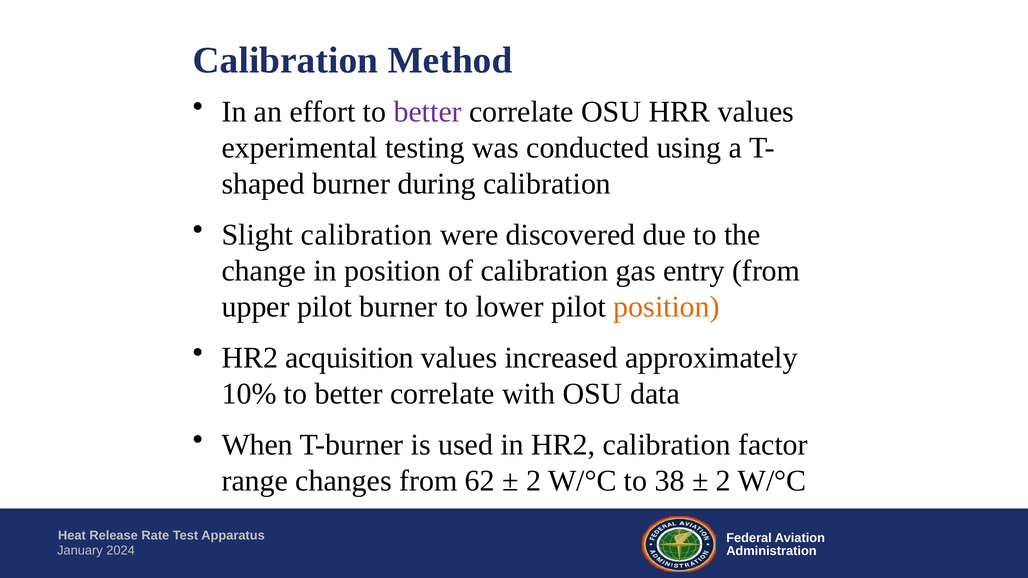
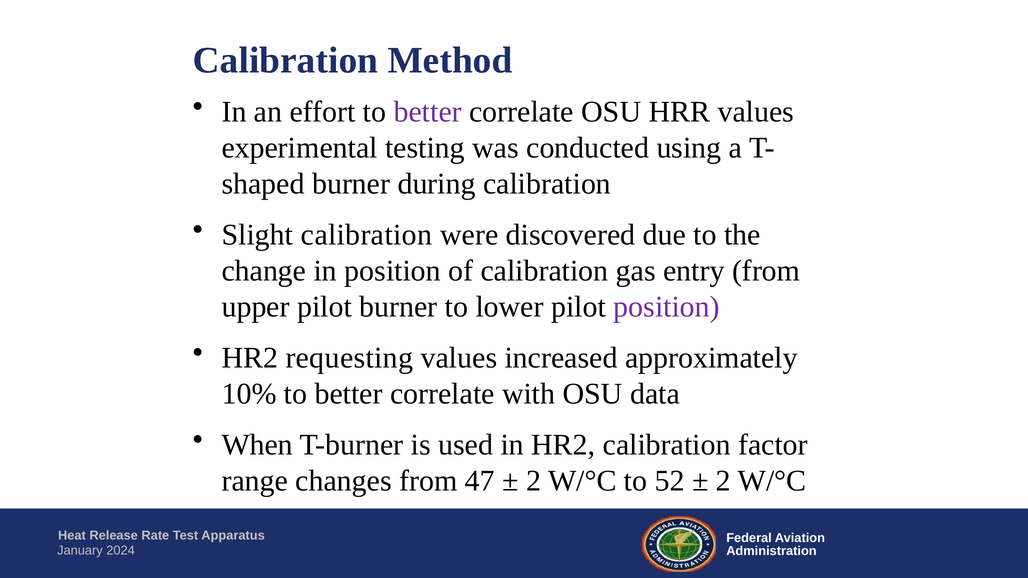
position at (667, 307) colour: orange -> purple
acquisition: acquisition -> requesting
62: 62 -> 47
38: 38 -> 52
